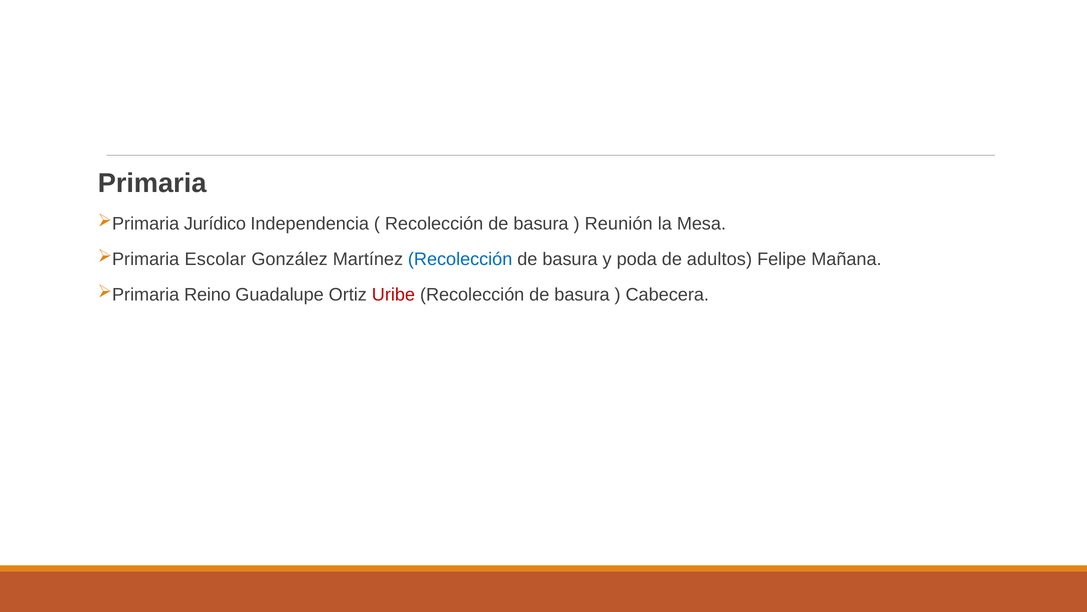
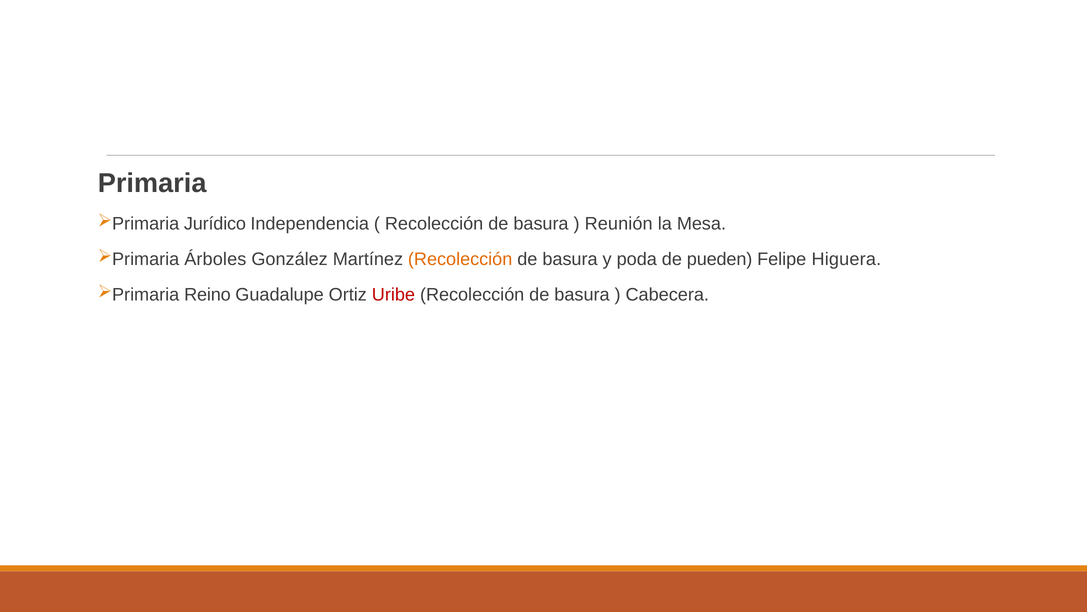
Escolar: Escolar -> Árboles
Recolección at (460, 259) colour: blue -> orange
adultos: adultos -> pueden
Mañana: Mañana -> Higuera
